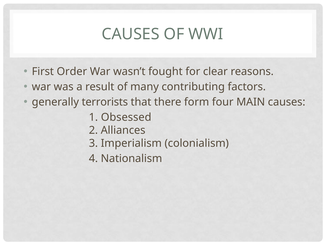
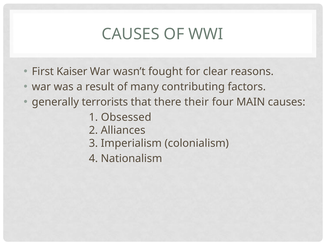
Order: Order -> Kaiser
form: form -> their
